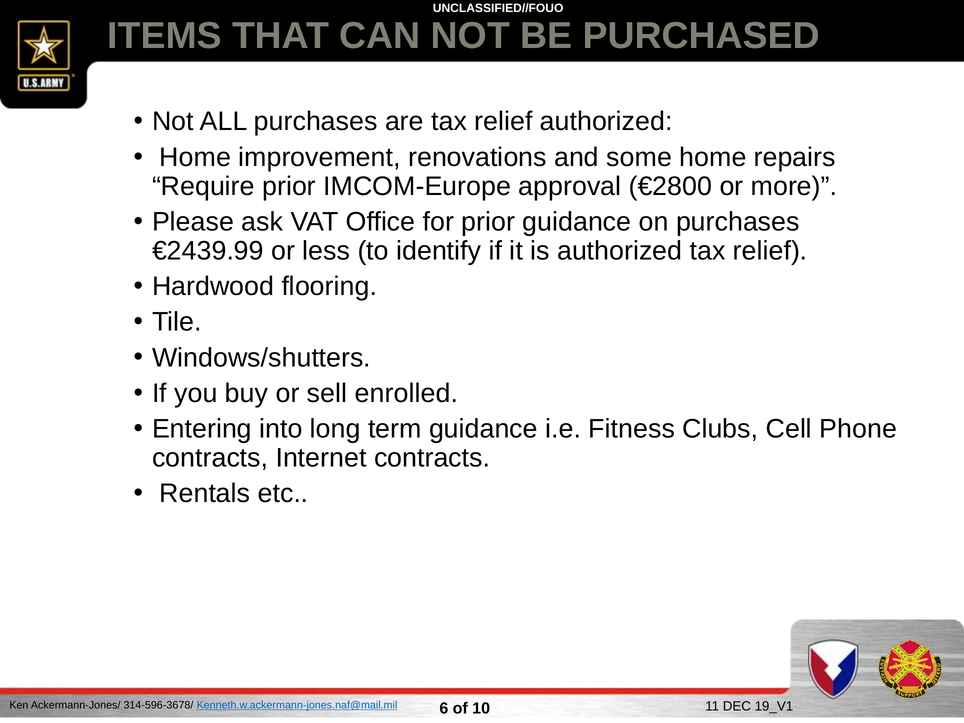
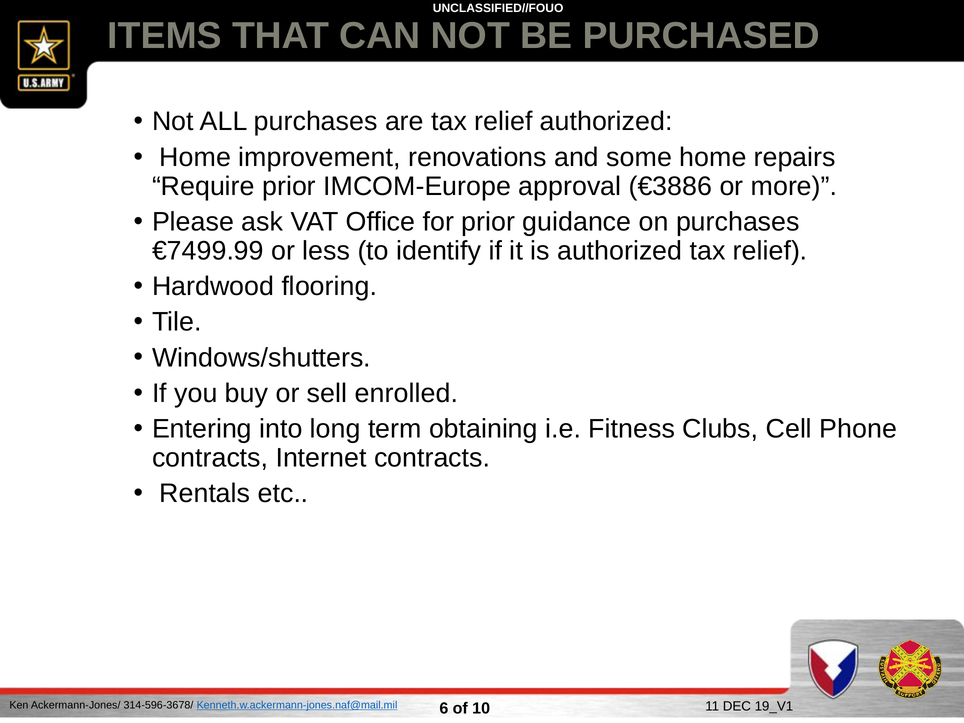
€2800: €2800 -> €3886
€2439.99: €2439.99 -> €7499.99
term guidance: guidance -> obtaining
